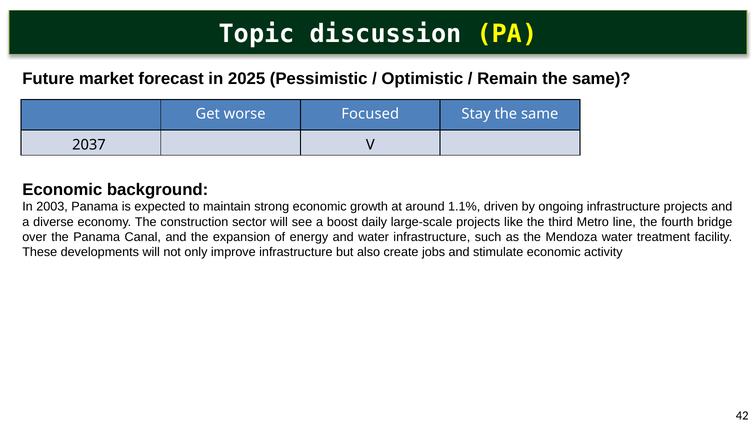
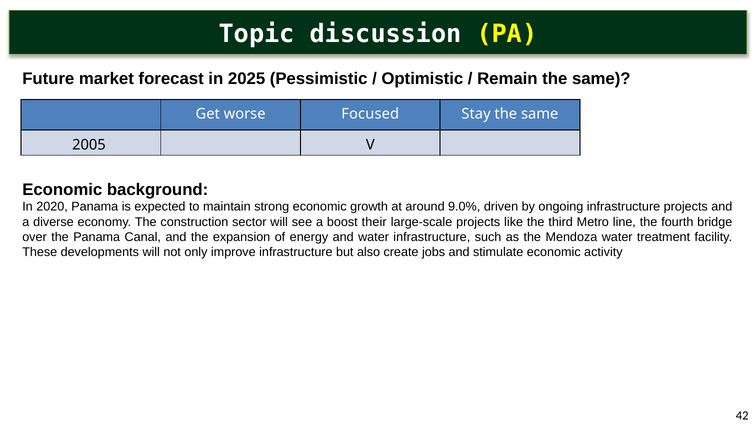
2037: 2037 -> 2005
2003: 2003 -> 2020
1.1%: 1.1% -> 9.0%
daily: daily -> their
